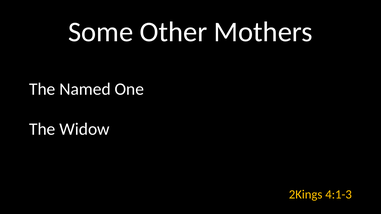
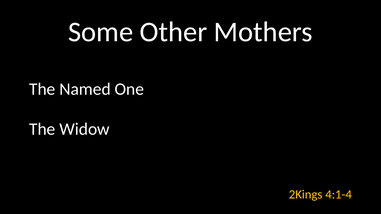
4:1-3: 4:1-3 -> 4:1-4
